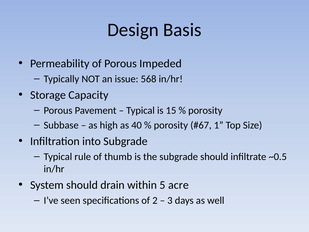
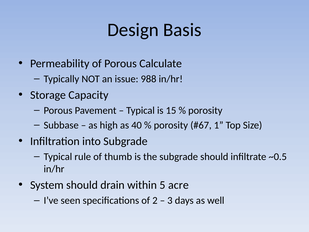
Impeded: Impeded -> Calculate
568: 568 -> 988
